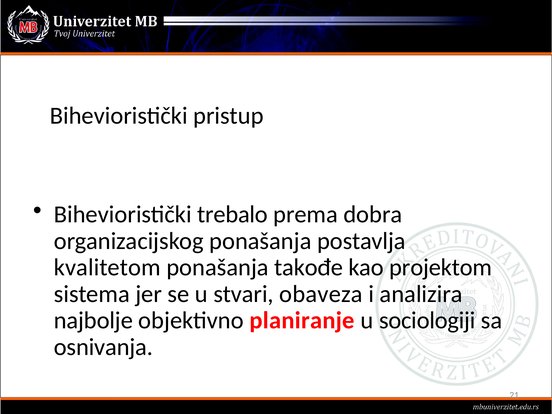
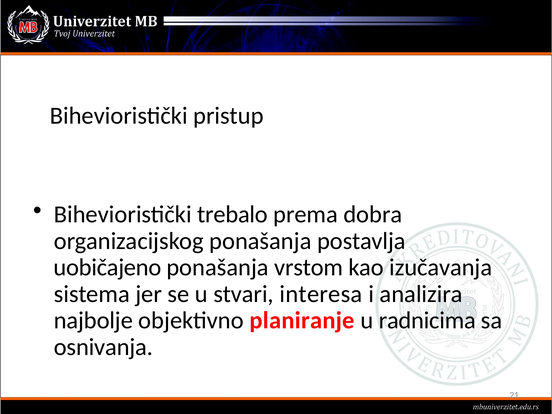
kvalitetom: kvalitetom -> uobičajeno
takođe: takođe -> vrstom
projektom: projektom -> izučavanja
obaveza: obaveza -> interesa
sociologiji: sociologiji -> radnicima
